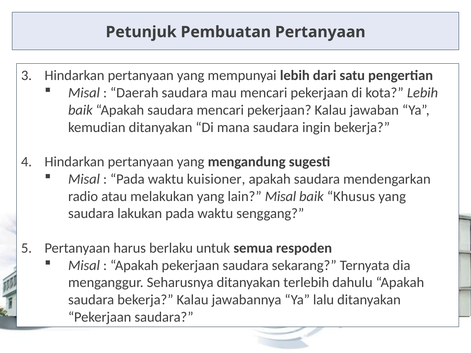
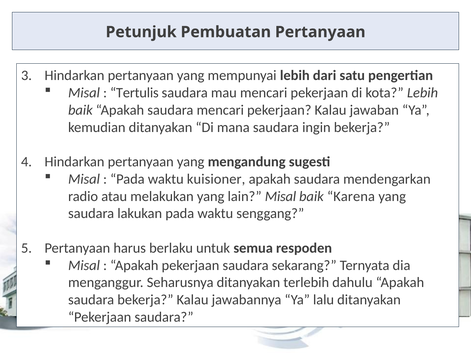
Daerah: Daerah -> Tertulis
Khusus: Khusus -> Karena
